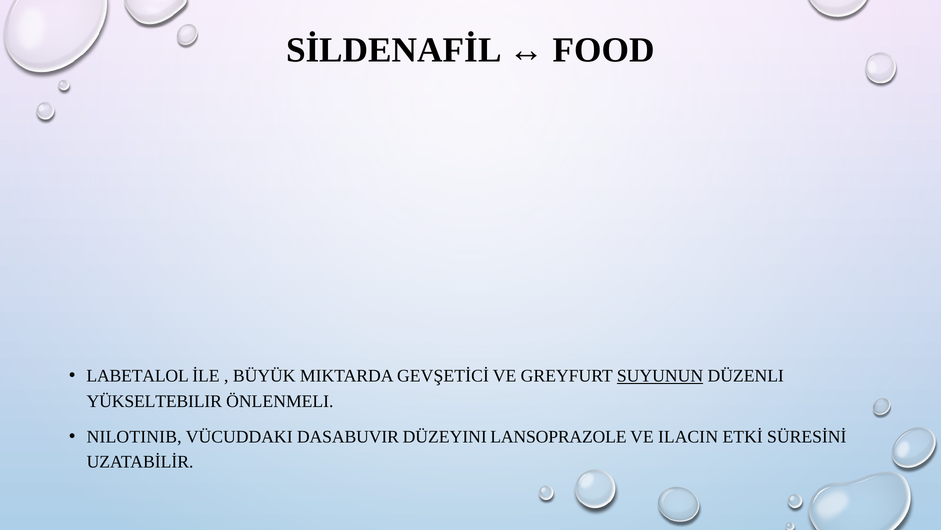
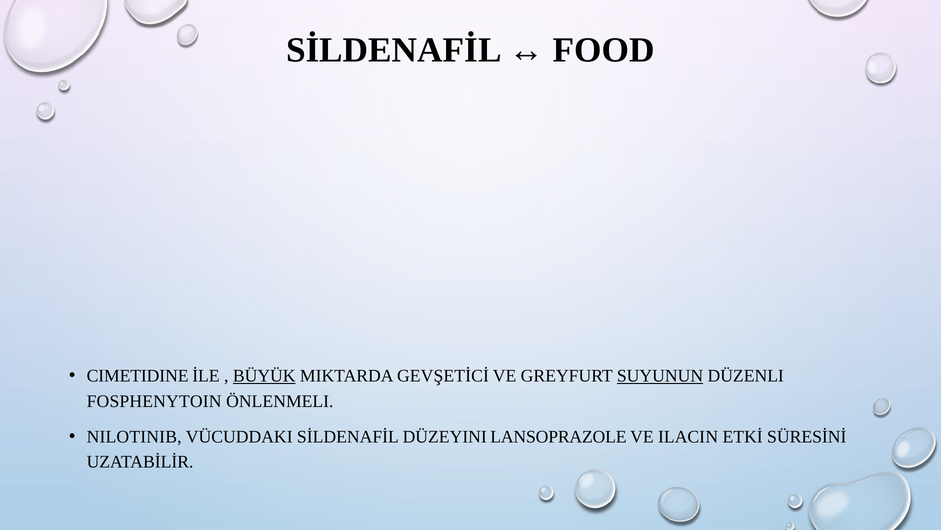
LABETALOL: LABETALOL -> CIMETIDINE
BÜYÜK underline: none -> present
YÜKSELTEBILIR: YÜKSELTEBILIR -> FOSPHENYTOIN
VÜCUDDAKI DASABUVIR: DASABUVIR -> SİLDENAFİL
